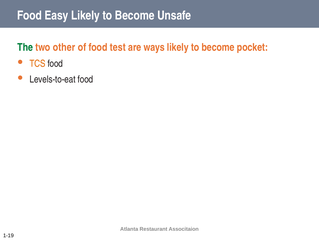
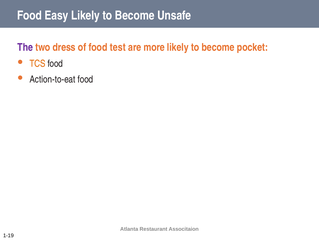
The colour: green -> purple
other: other -> dress
ways: ways -> more
Levels-to-eat: Levels-to-eat -> Action-to-eat
